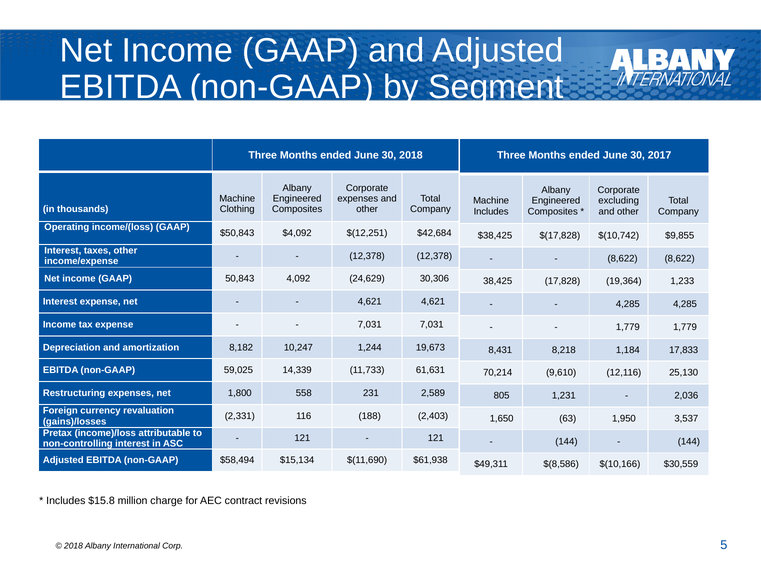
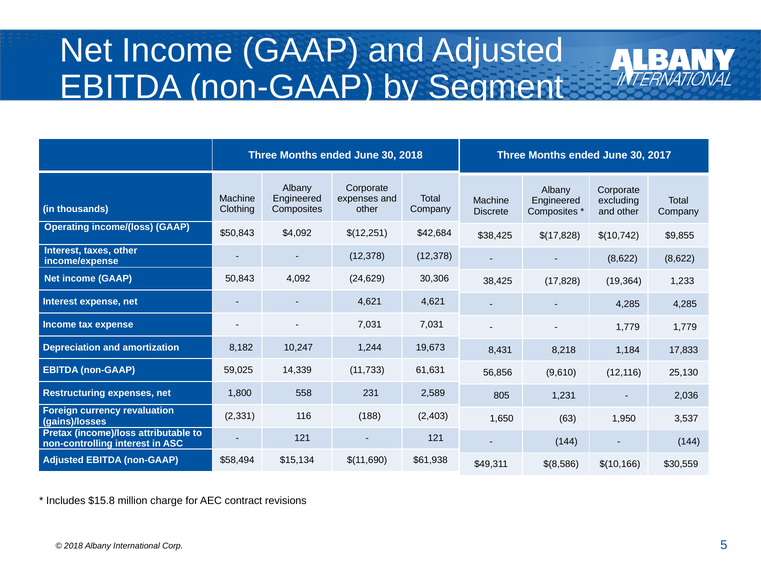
Includes at (491, 211): Includes -> Discrete
70,214: 70,214 -> 56,856
